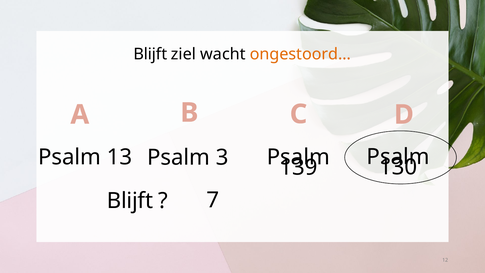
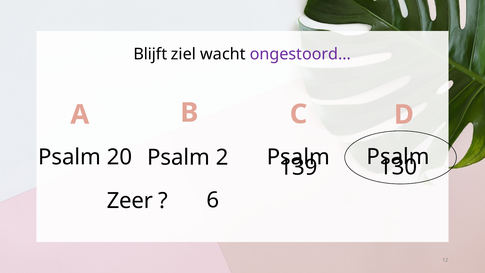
ongestoord… colour: orange -> purple
13: 13 -> 20
3: 3 -> 2
Blijft at (130, 201): Blijft -> Zeer
7: 7 -> 6
